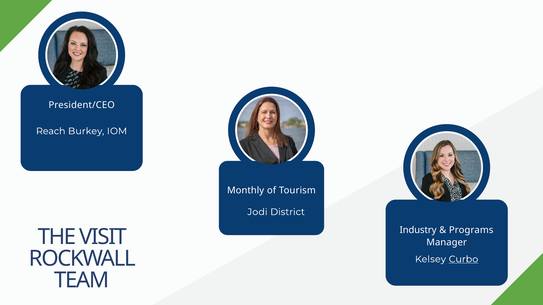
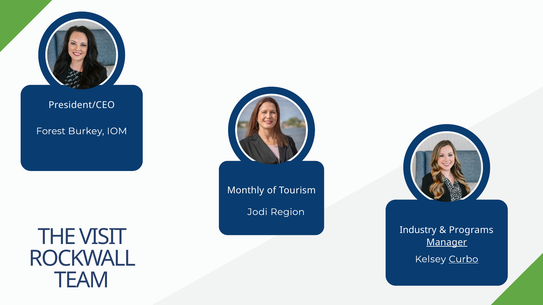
Reach: Reach -> Forest
District: District -> Region
Manager underline: none -> present
